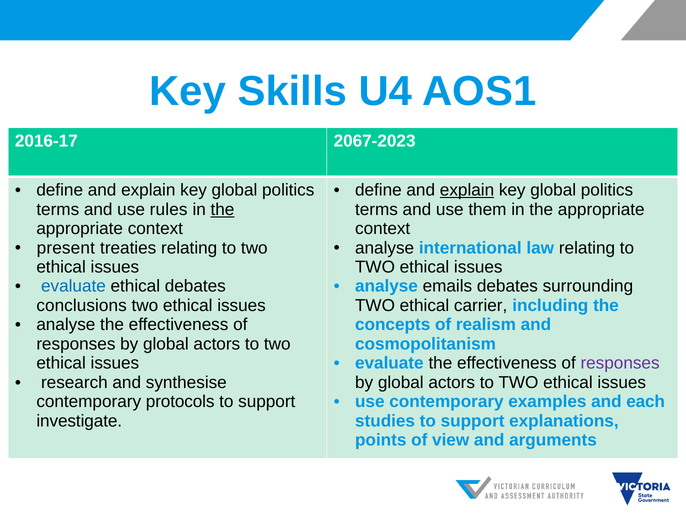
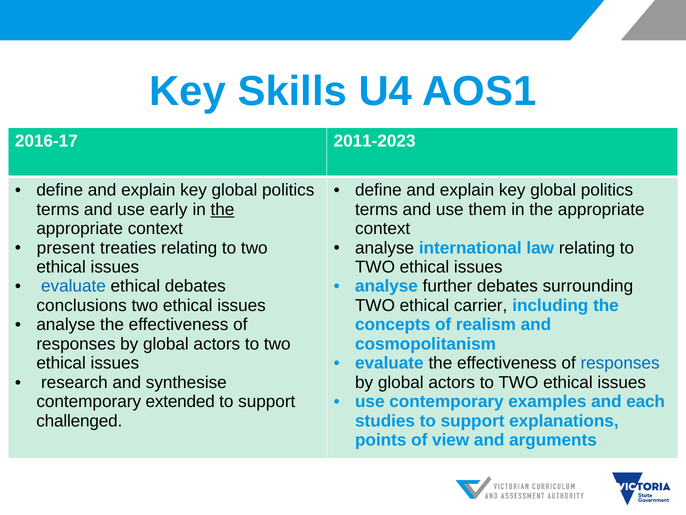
2067-2023: 2067-2023 -> 2011-2023
explain at (467, 190) underline: present -> none
rules: rules -> early
emails: emails -> further
responses at (620, 363) colour: purple -> blue
protocols: protocols -> extended
investigate: investigate -> challenged
